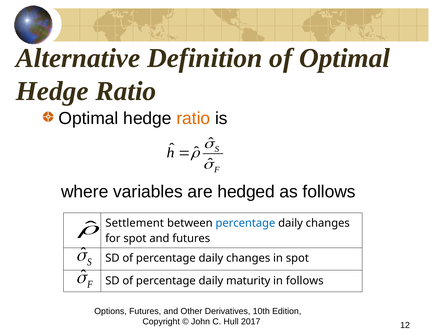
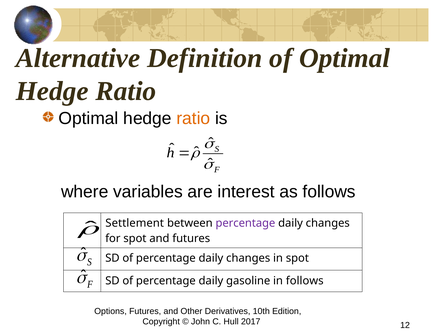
hedged: hedged -> interest
percentage at (245, 223) colour: blue -> purple
maturity: maturity -> gasoline
